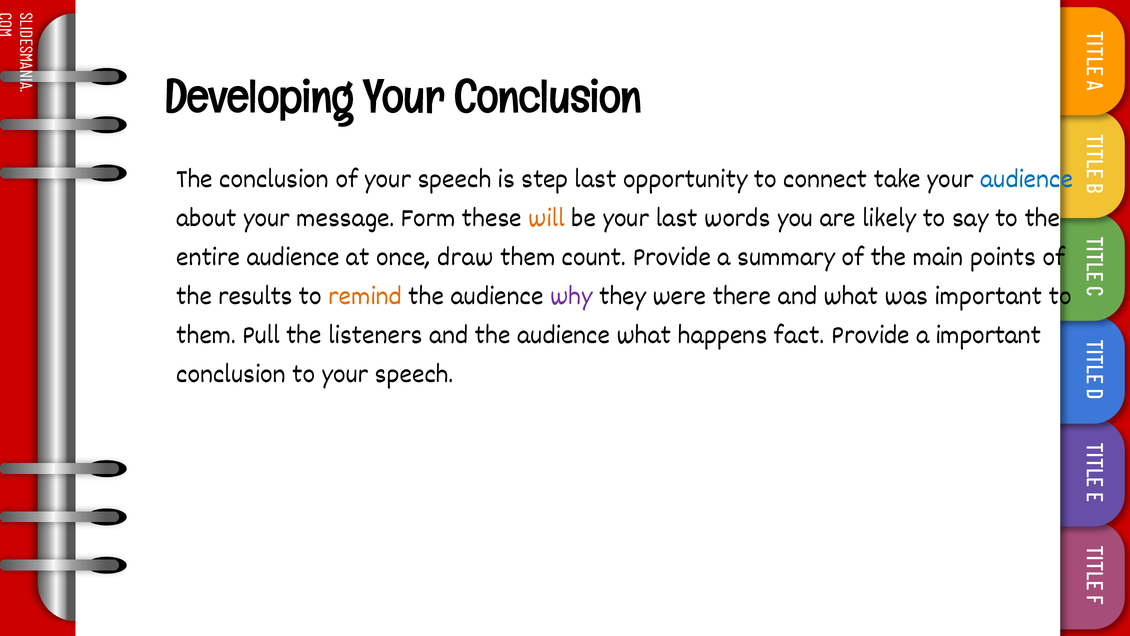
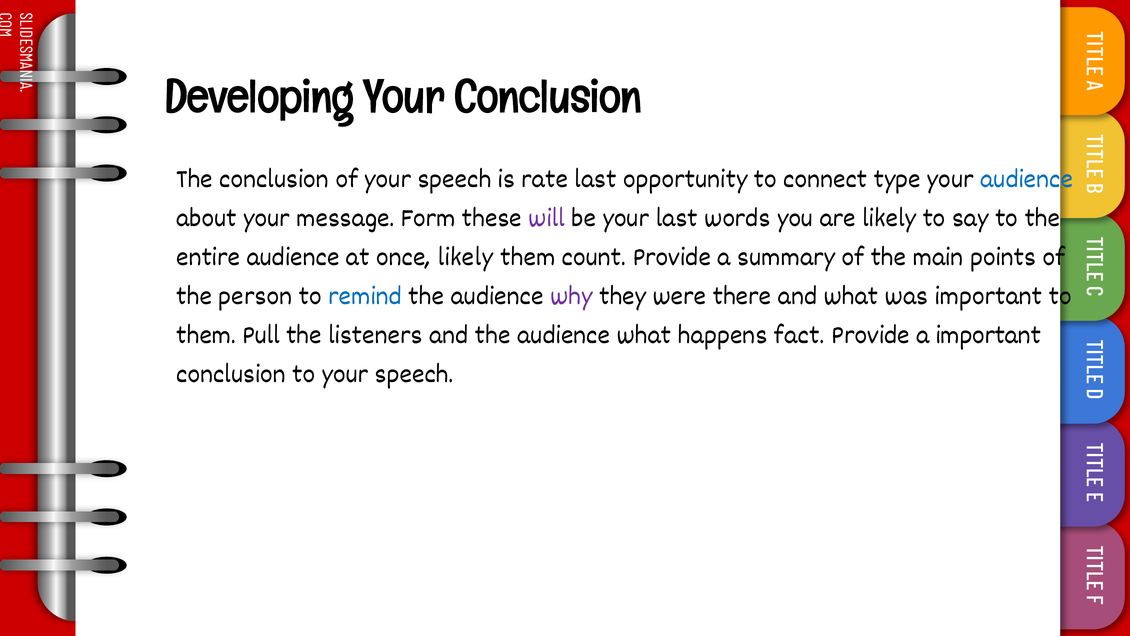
step: step -> rate
take: take -> type
will colour: orange -> purple
once draw: draw -> likely
results: results -> person
remind colour: orange -> blue
